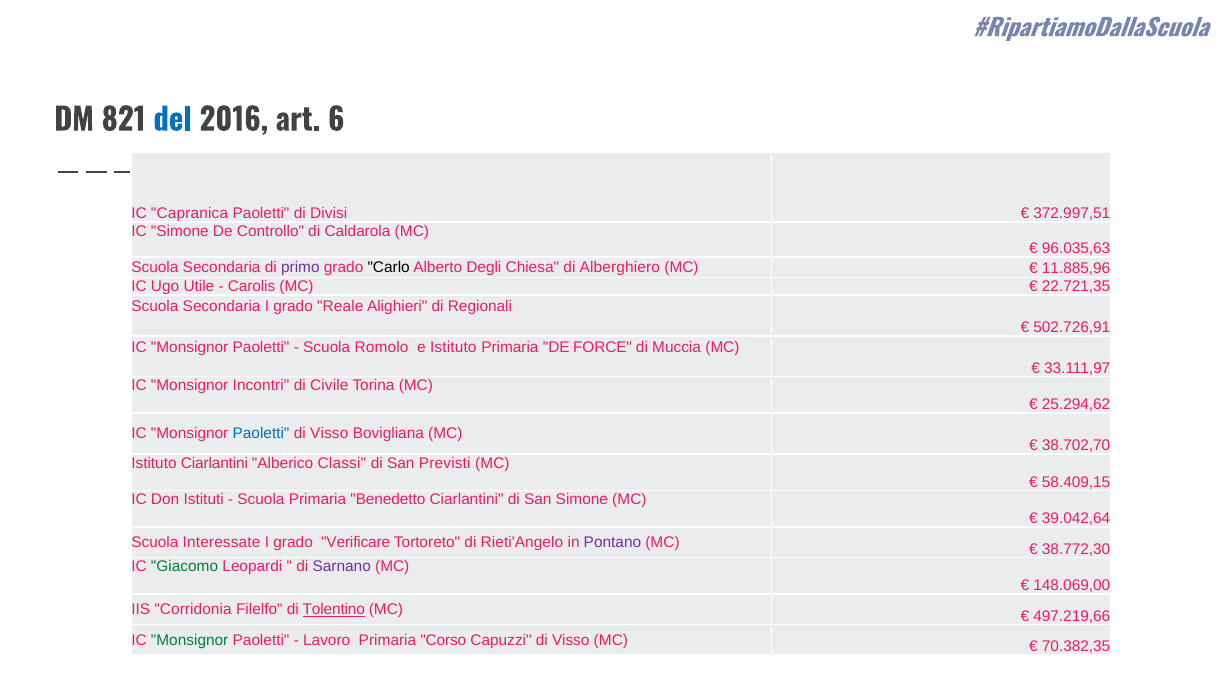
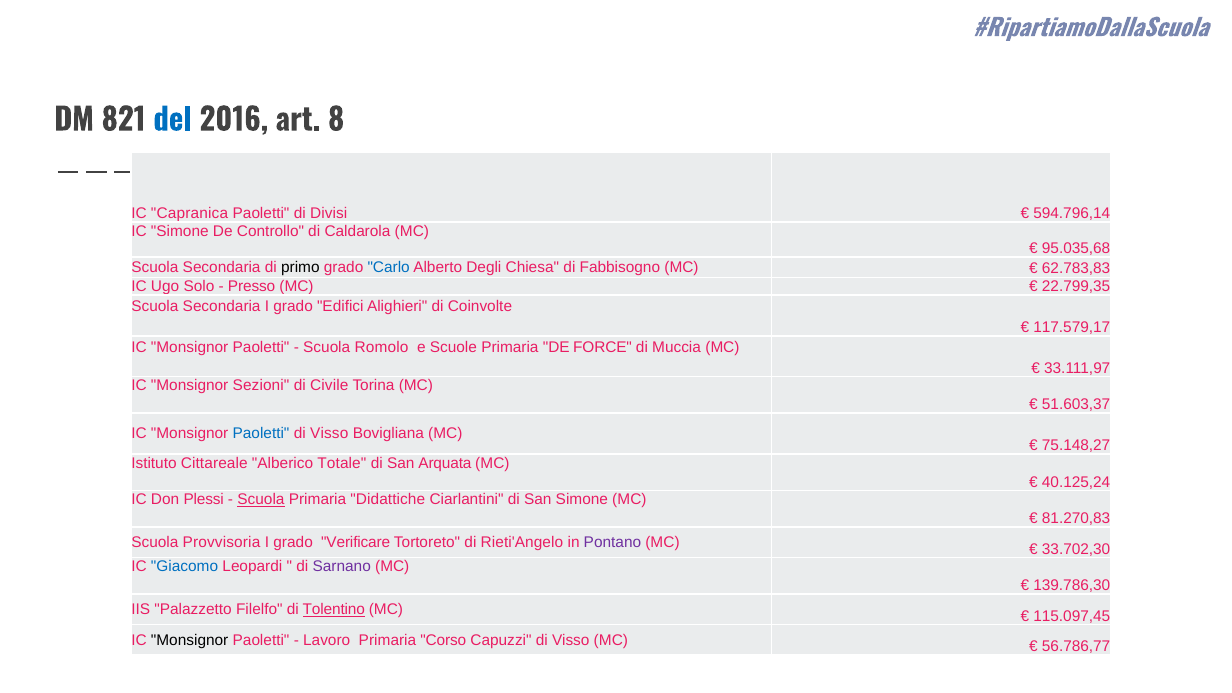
6: 6 -> 8
372.997,51: 372.997,51 -> 594.796,14
96.035,63: 96.035,63 -> 95.035,68
primo colour: purple -> black
Carlo colour: black -> blue
Alberghiero: Alberghiero -> Fabbisogno
11.885,96: 11.885,96 -> 62.783,83
Utile: Utile -> Solo
Carolis: Carolis -> Presso
22.721,35: 22.721,35 -> 22.799,35
Reale: Reale -> Edifici
Regionali: Regionali -> Coinvolte
502.726,91: 502.726,91 -> 117.579,17
e Istituto: Istituto -> Scuole
Incontri: Incontri -> Sezioni
25.294,62: 25.294,62 -> 51.603,37
38.702,70: 38.702,70 -> 75.148,27
Istituto Ciarlantini: Ciarlantini -> Cittareale
Classi: Classi -> Totale
Previsti: Previsti -> Arquata
58.409,15: 58.409,15 -> 40.125,24
Istituti: Istituti -> Plessi
Scuola at (261, 500) underline: none -> present
Benedetto: Benedetto -> Didattiche
39.042,64: 39.042,64 -> 81.270,83
Interessate: Interessate -> Provvisoria
38.772,30: 38.772,30 -> 33.702,30
Giacomo colour: green -> blue
148.069,00: 148.069,00 -> 139.786,30
Corridonia: Corridonia -> Palazzetto
497.219,66: 497.219,66 -> 115.097,45
Monsignor at (190, 640) colour: green -> black
70.382,35: 70.382,35 -> 56.786,77
